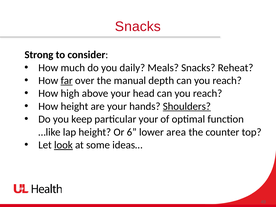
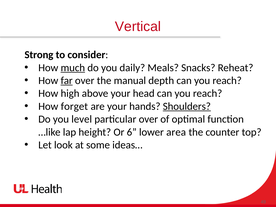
Snacks at (138, 27): Snacks -> Vertical
much underline: none -> present
How height: height -> forget
keep: keep -> level
particular your: your -> over
look underline: present -> none
